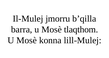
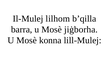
jmorru: jmorru -> lilhom
tlaqthom: tlaqthom -> jiġborha
